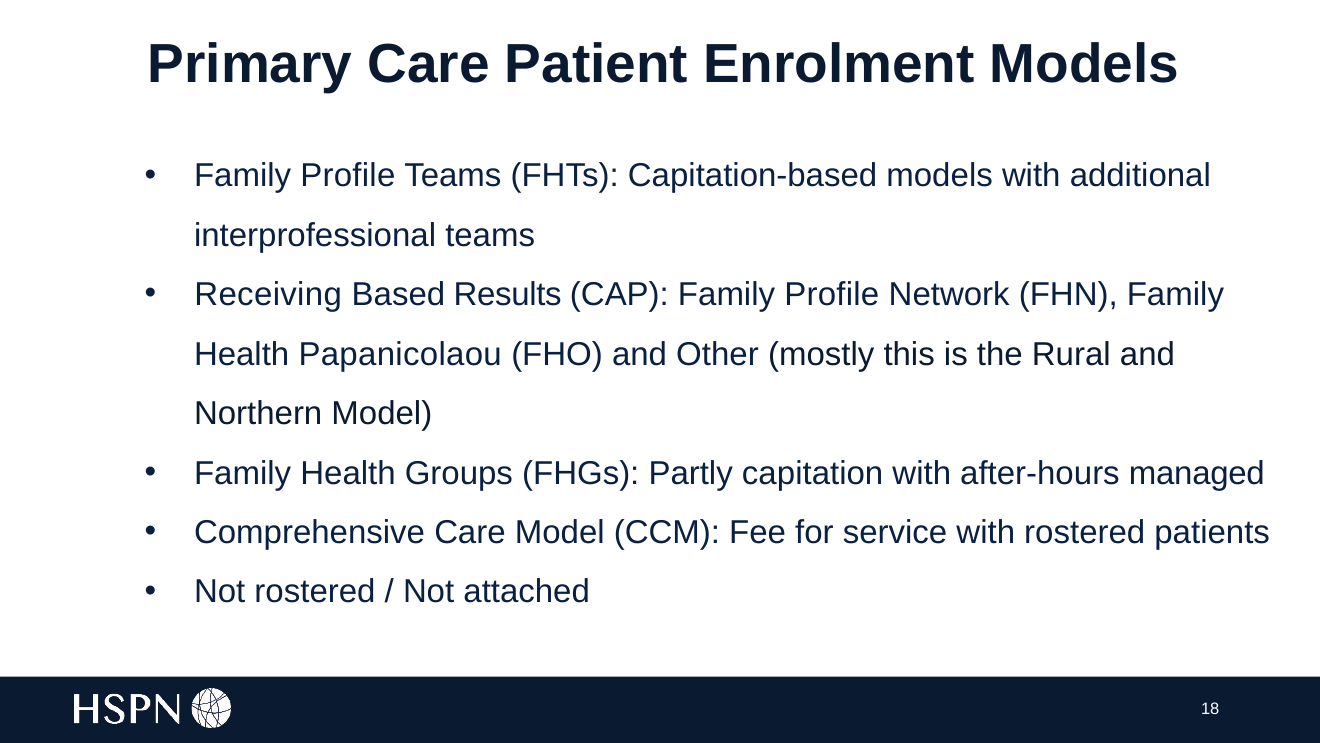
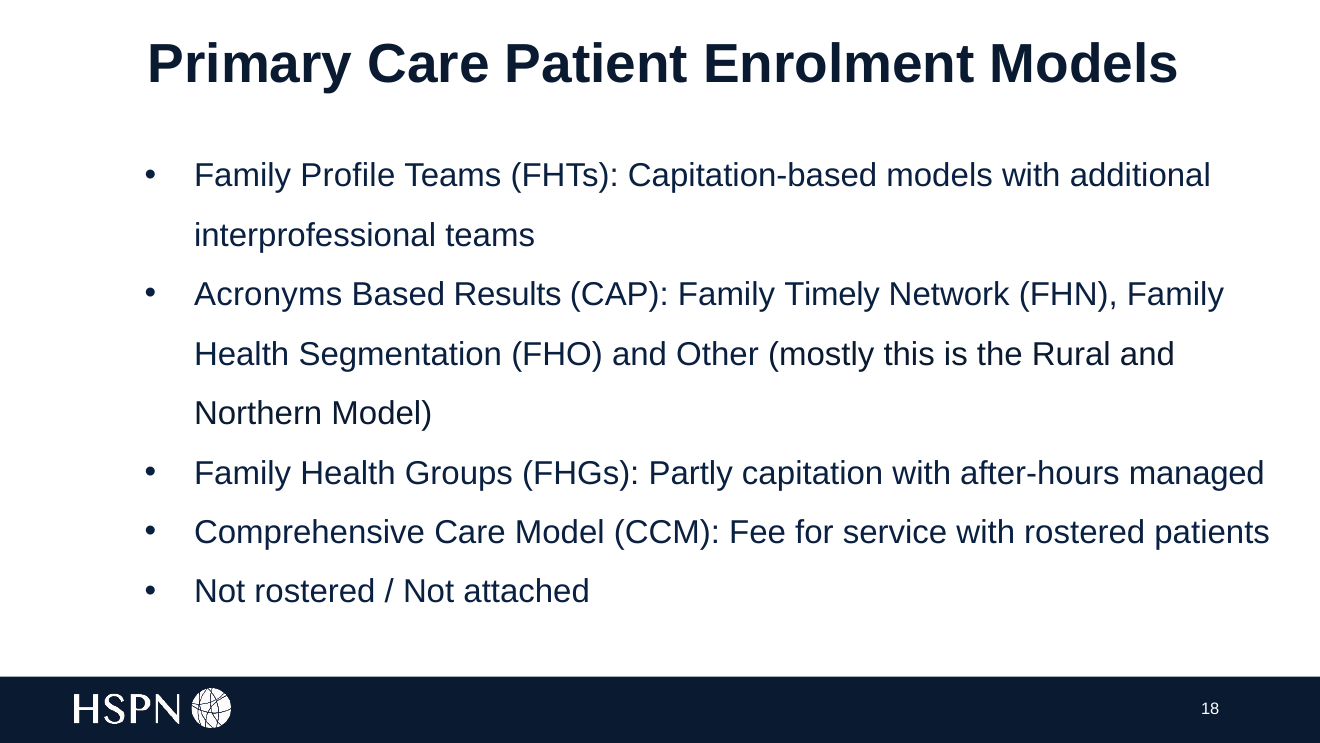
Receiving: Receiving -> Acronyms
CAP Family Profile: Profile -> Timely
Papanicolaou: Papanicolaou -> Segmentation
